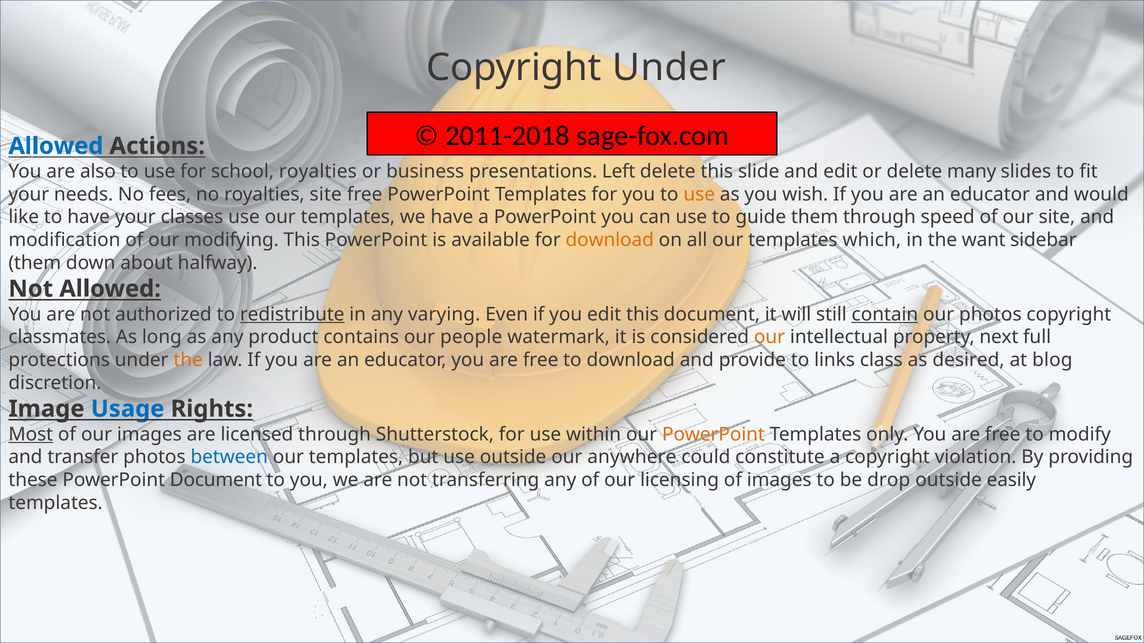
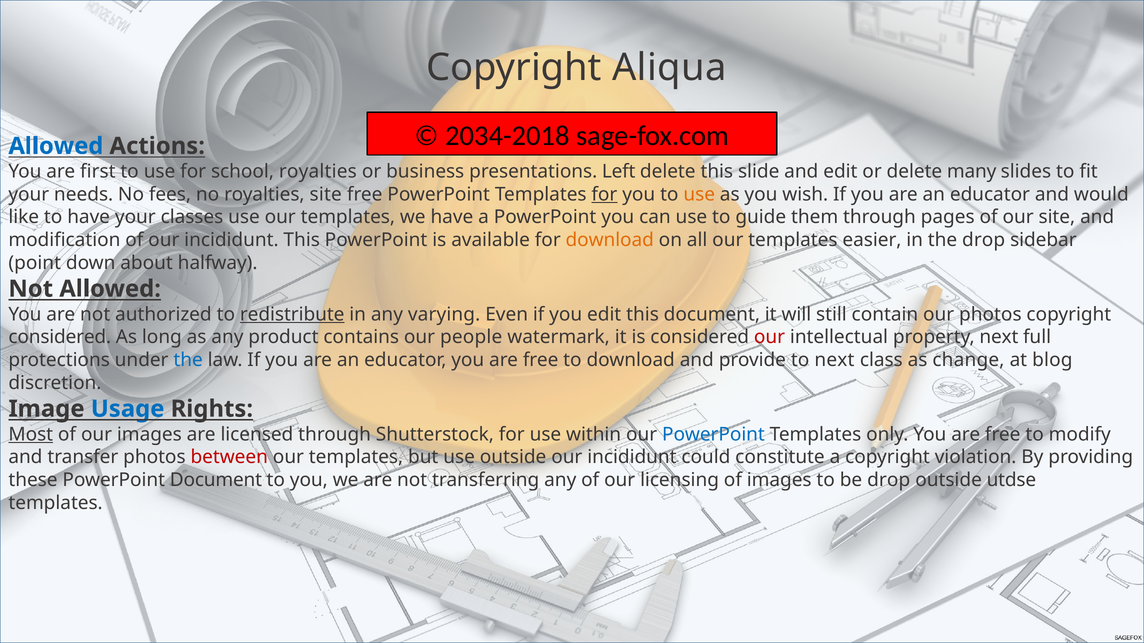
Copyright Under: Under -> Aliqua
2011-2018: 2011-2018 -> 2034-2018
also: also -> first
for at (604, 194) underline: none -> present
speed: speed -> pages
of our modifying: modifying -> incididunt
which: which -> easier
the want: want -> drop
them at (35, 263): them -> point
contain underline: present -> none
classmates at (60, 337): classmates -> considered
our at (770, 337) colour: orange -> red
the at (188, 360) colour: orange -> blue
to links: links -> next
desired: desired -> change
PowerPoint at (713, 435) colour: orange -> blue
between colour: blue -> red
outside our anywhere: anywhere -> incididunt
easily: easily -> utdse
